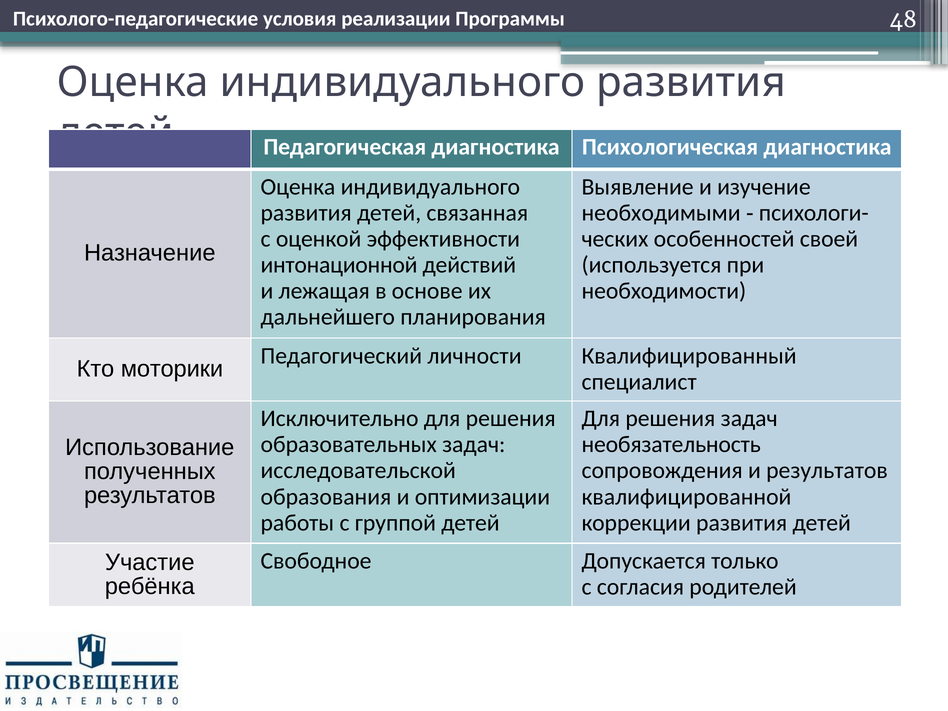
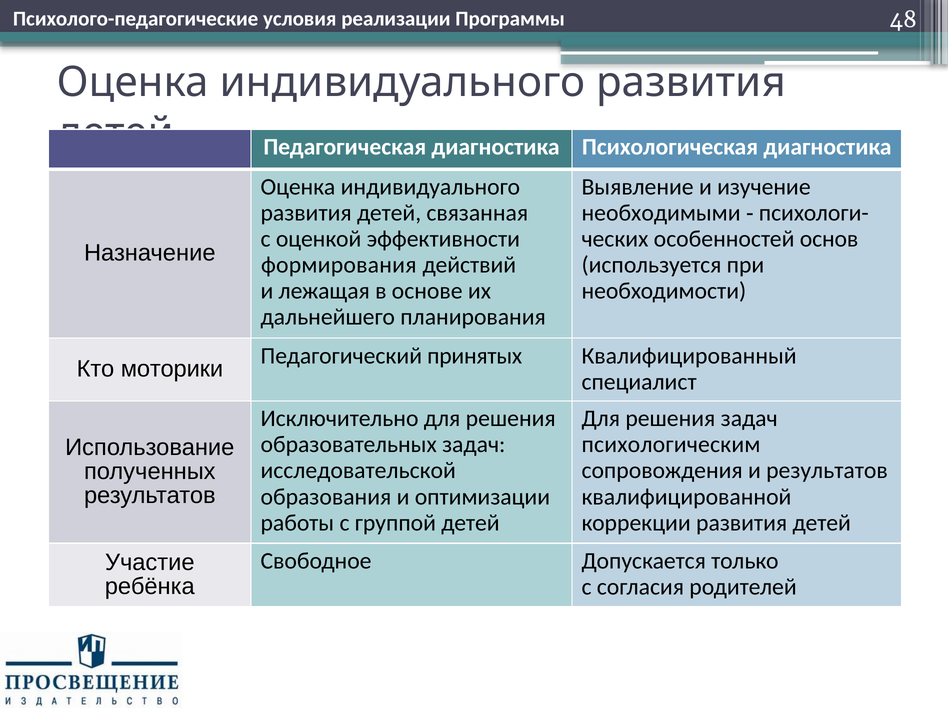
своей: своей -> основ
интонационной: интонационной -> формирования
личности: личности -> принятых
необязательность: необязательность -> психологическим
